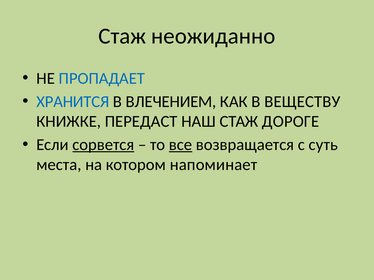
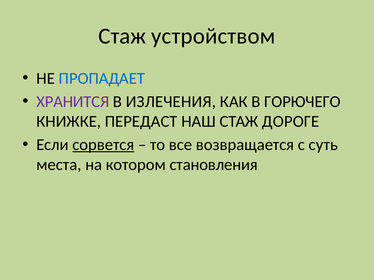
неожиданно: неожиданно -> устройством
ХРАНИТСЯ colour: blue -> purple
ВЛЕЧЕНИЕМ: ВЛЕЧЕНИЕМ -> ИЗЛЕЧЕНИЯ
ВЕЩЕСТВУ: ВЕЩЕСТВУ -> ГОРЮЧЕГО
все underline: present -> none
напоминает: напоминает -> становления
